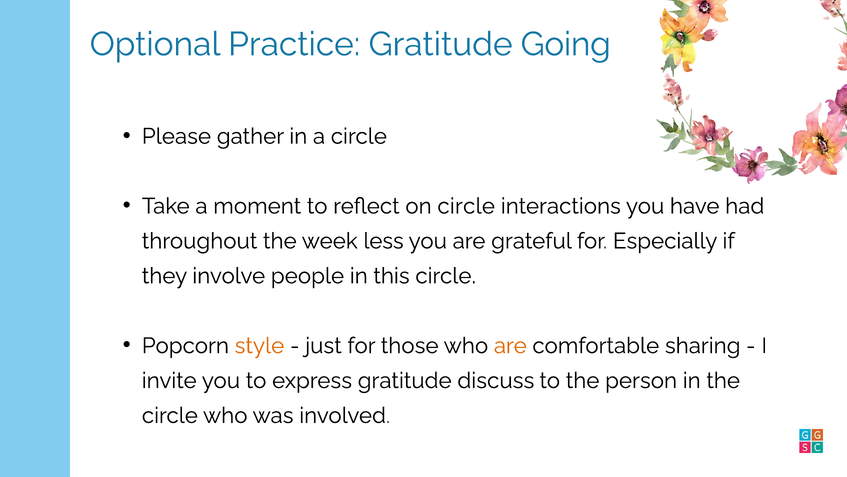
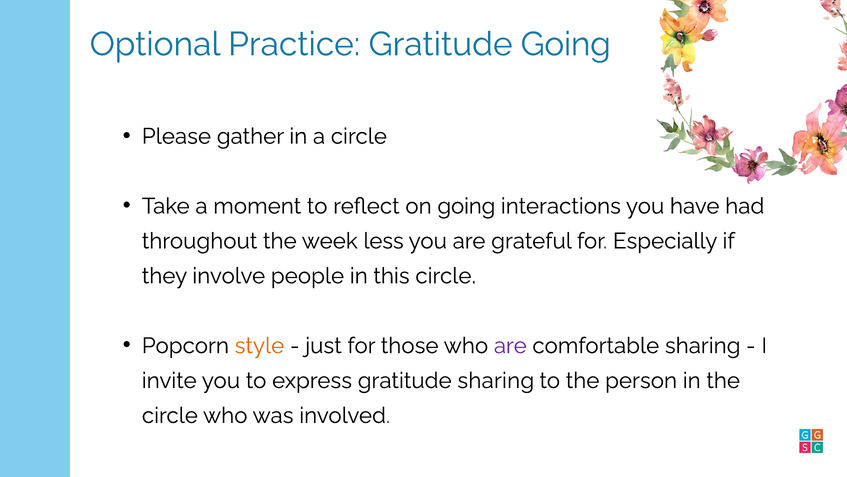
on circle: circle -> going
are at (510, 345) colour: orange -> purple
gratitude discuss: discuss -> sharing
